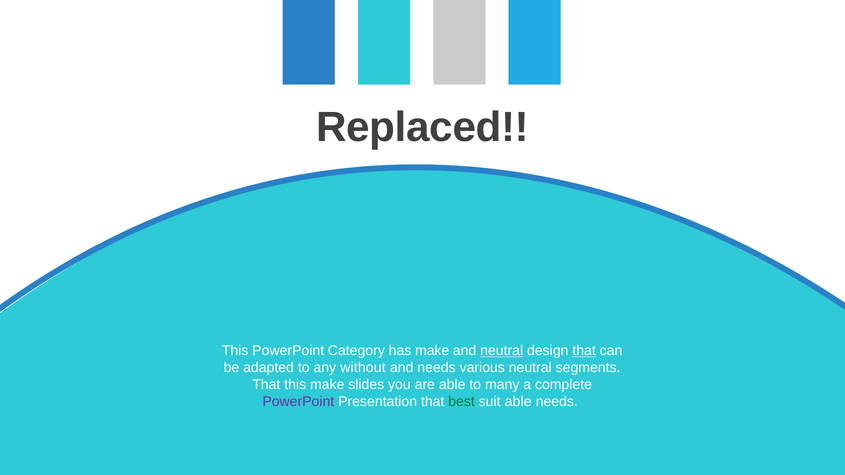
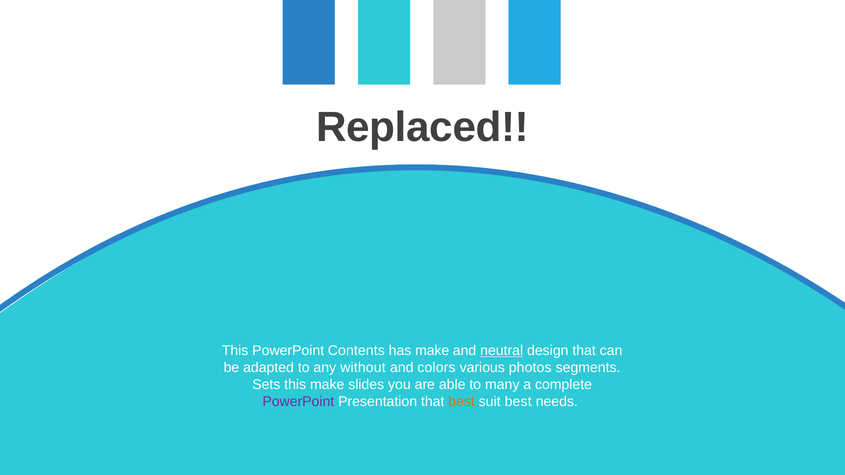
Category: Category -> Contents
that at (584, 351) underline: present -> none
and needs: needs -> colors
various neutral: neutral -> photos
That at (266, 385): That -> Sets
best at (462, 402) colour: green -> orange
suit able: able -> best
